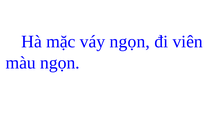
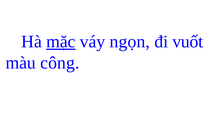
mặc underline: none -> present
viên: viên -> vuốt
màu ngọn: ngọn -> công
